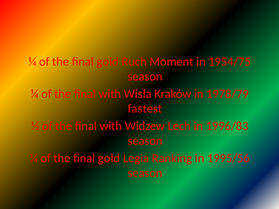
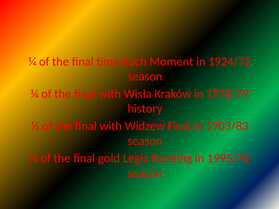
gold at (108, 62): gold -> time
1954/75: 1954/75 -> 1924/75
fastest: fastest -> history
Widzew Lech: Lech -> Final
1996/83: 1996/83 -> 1903/83
1995/56: 1995/56 -> 1995/76
